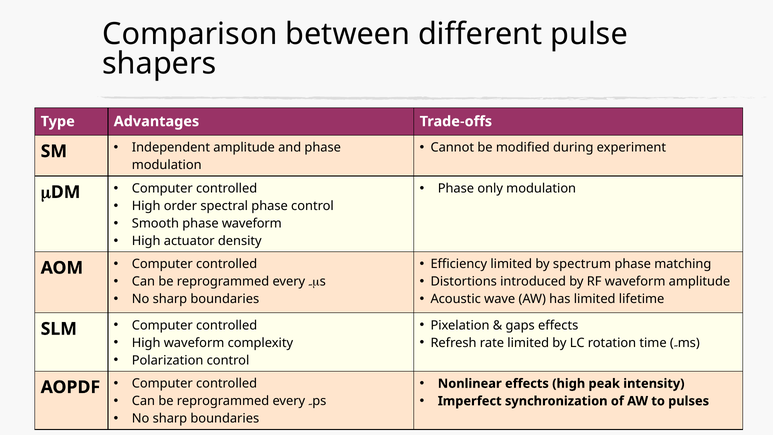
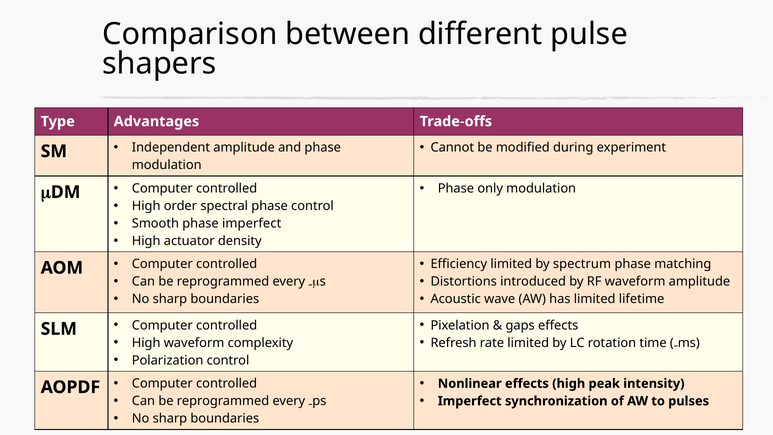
phase waveform: waveform -> imperfect
